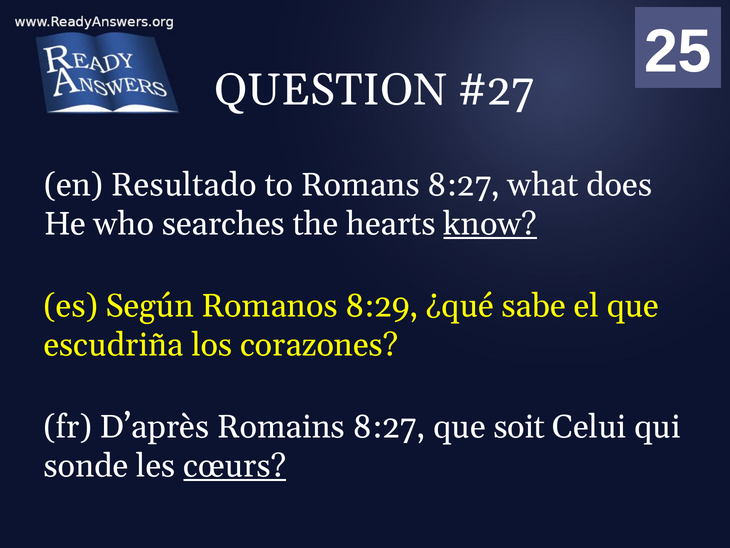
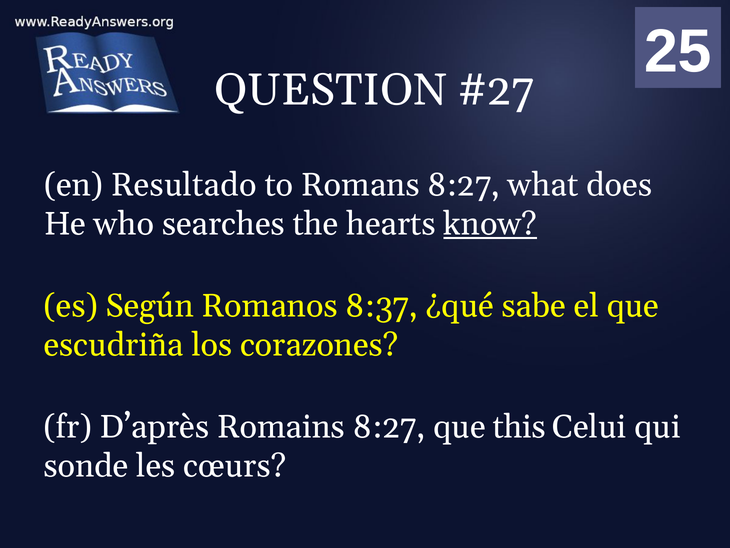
8:29: 8:29 -> 8:37
soit: soit -> this
cœurs underline: present -> none
